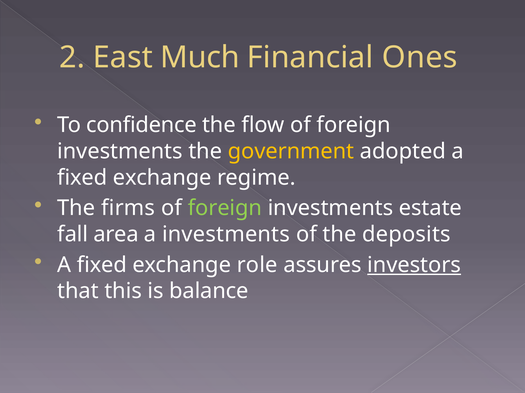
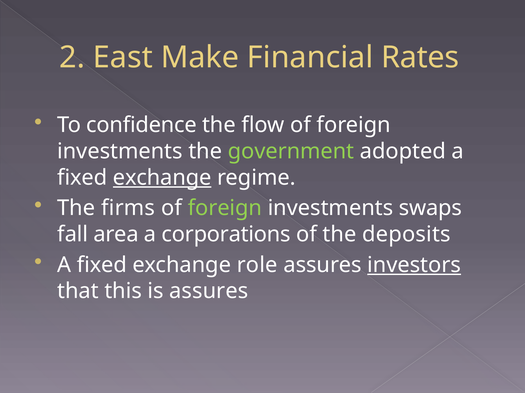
Much: Much -> Make
Ones: Ones -> Rates
government colour: yellow -> light green
exchange at (162, 178) underline: none -> present
estate: estate -> swaps
a investments: investments -> corporations
is balance: balance -> assures
